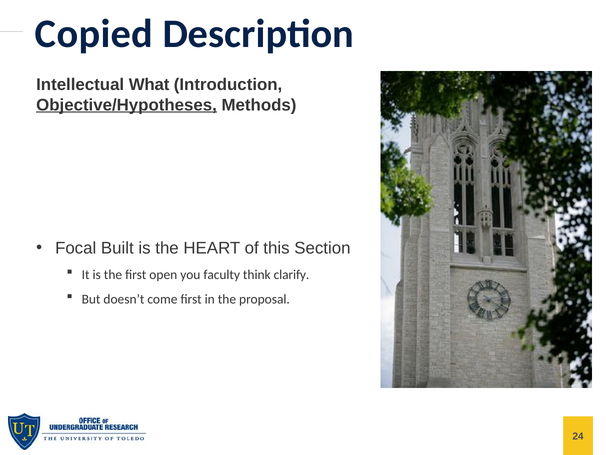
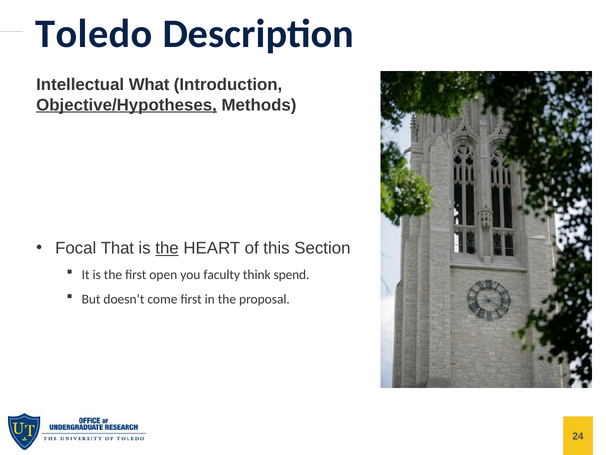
Copied: Copied -> Toledo
Built: Built -> That
the at (167, 248) underline: none -> present
clarify: clarify -> spend
